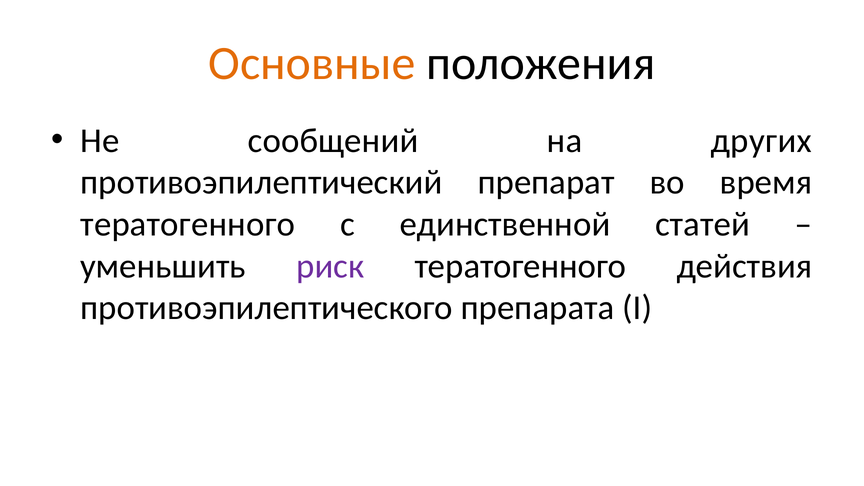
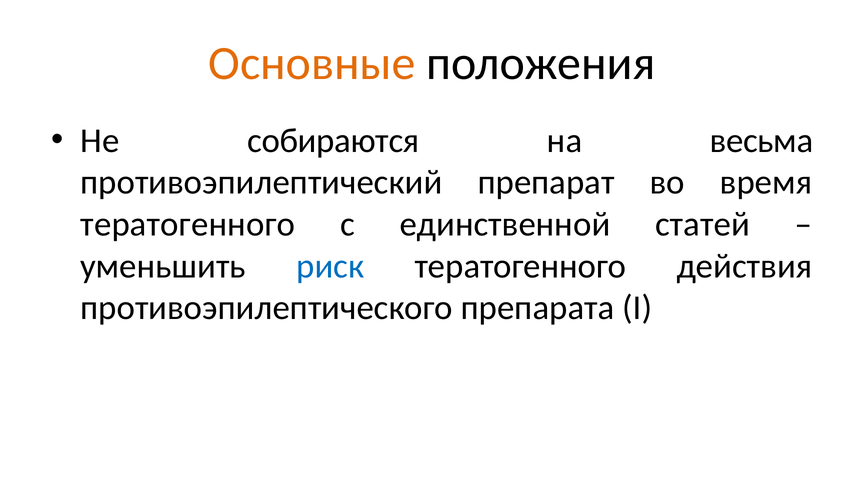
сообщений: сообщений -> собираются
других: других -> весьма
риск colour: purple -> blue
